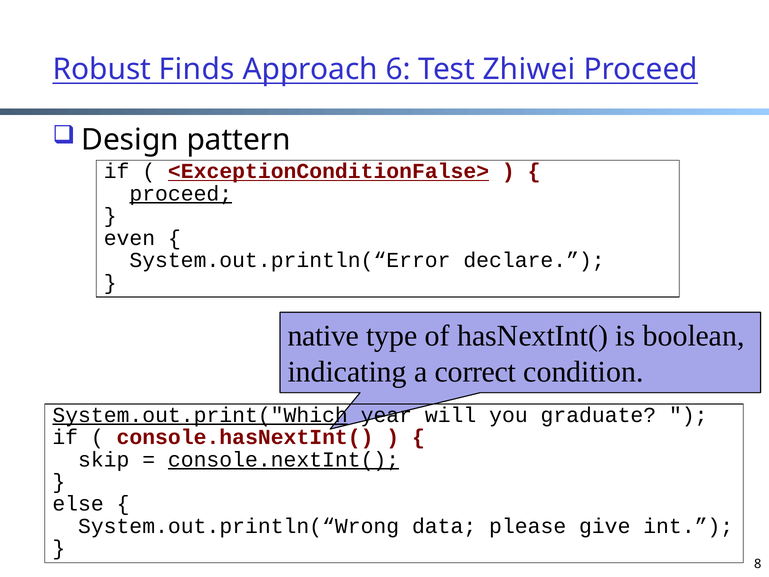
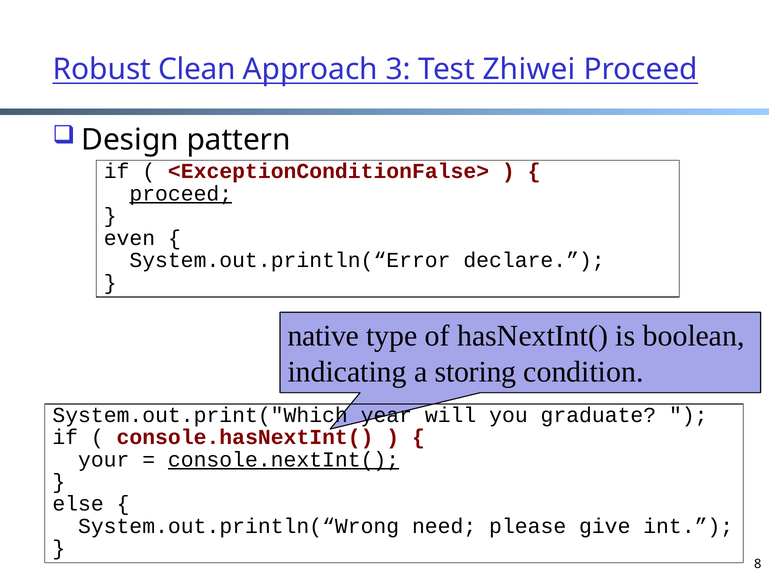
Finds: Finds -> Clean
6: 6 -> 3
<ExceptionConditionFalse> underline: present -> none
correct: correct -> storing
System.out.print("Which underline: present -> none
skip: skip -> your
data: data -> need
